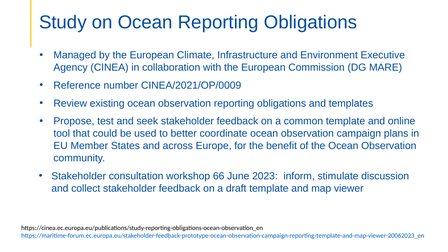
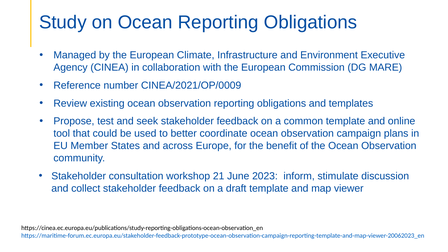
66: 66 -> 21
